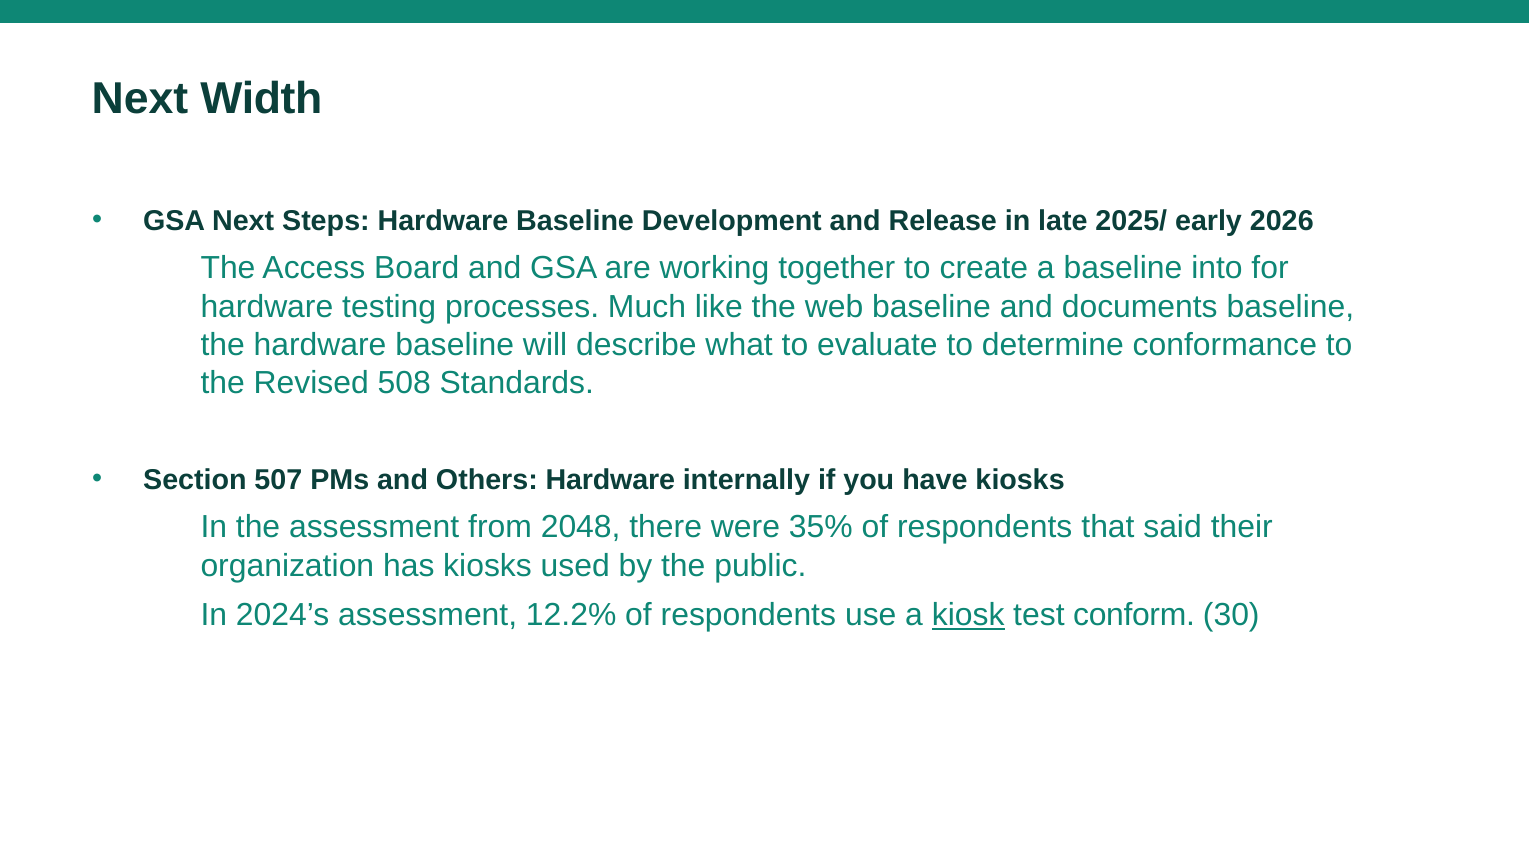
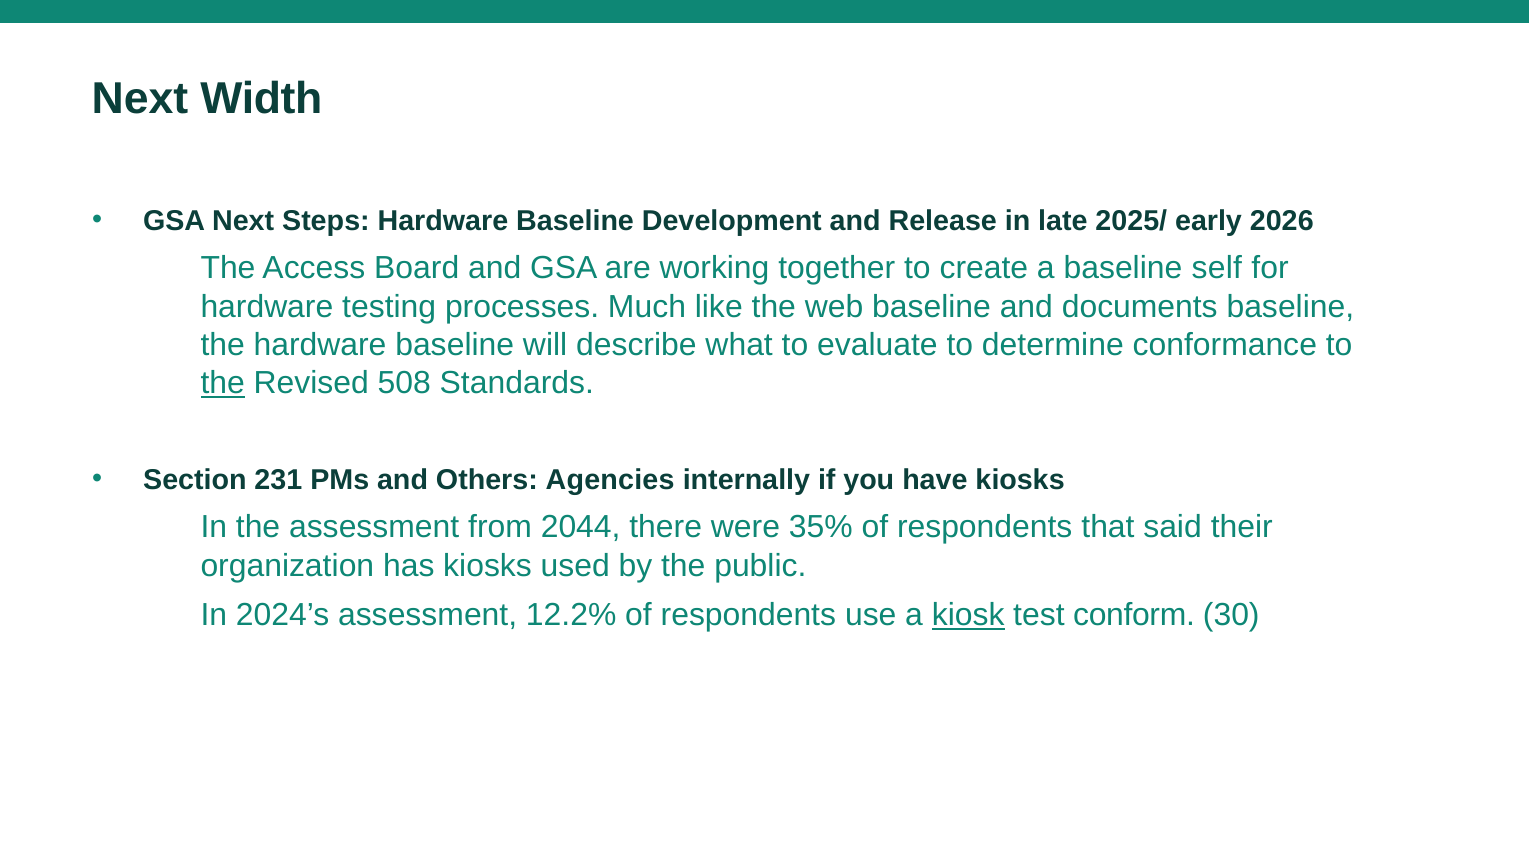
into: into -> self
the at (223, 383) underline: none -> present
507: 507 -> 231
Others Hardware: Hardware -> Agencies
2048: 2048 -> 2044
